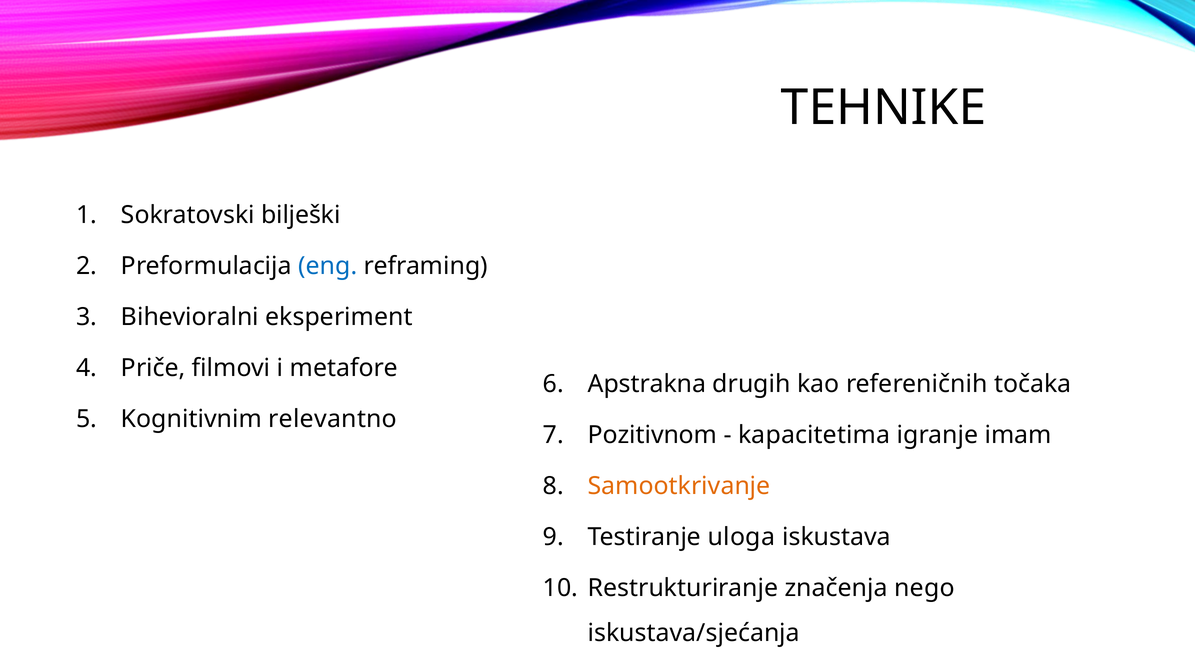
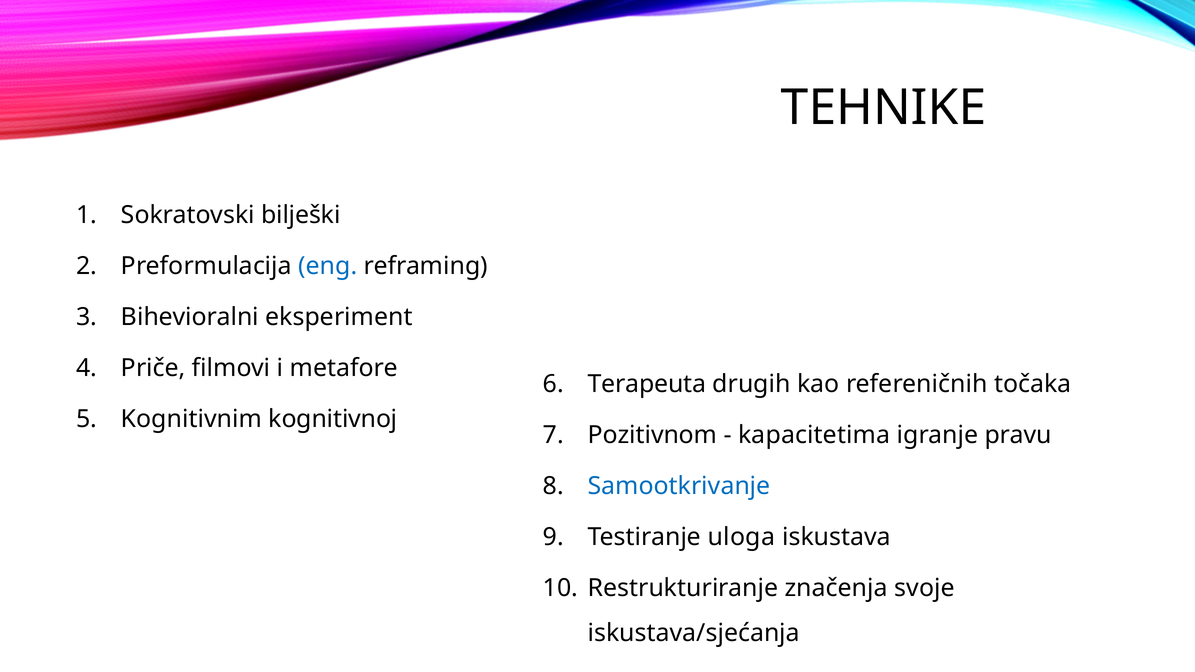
Apstrakna: Apstrakna -> Terapeuta
relevantno: relevantno -> kognitivnoj
imam: imam -> pravu
Samootkrivanje colour: orange -> blue
nego: nego -> svoje
